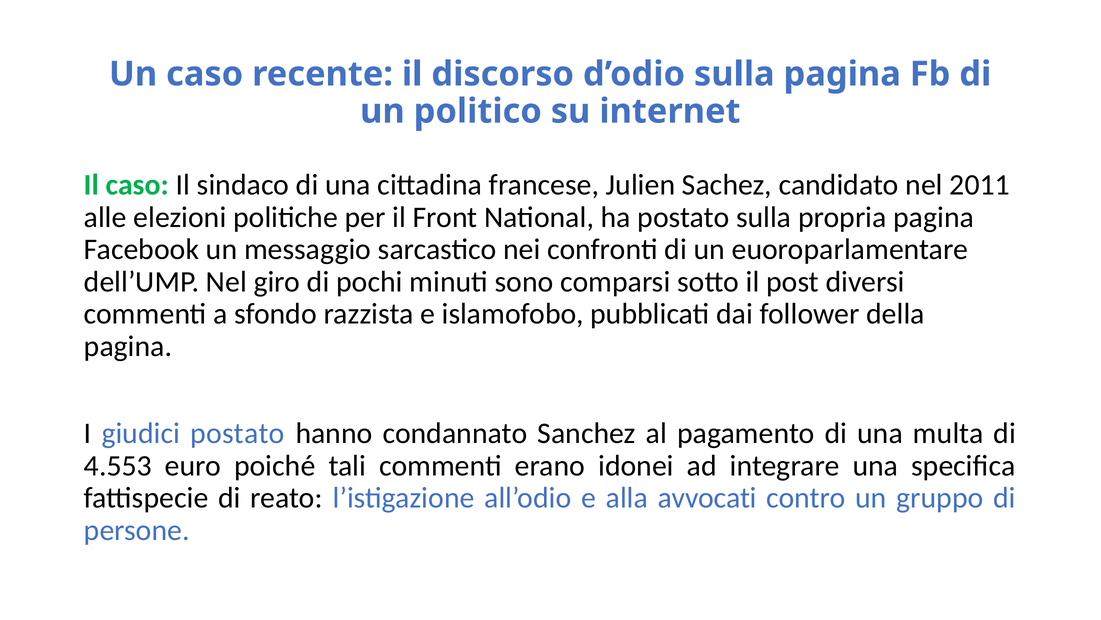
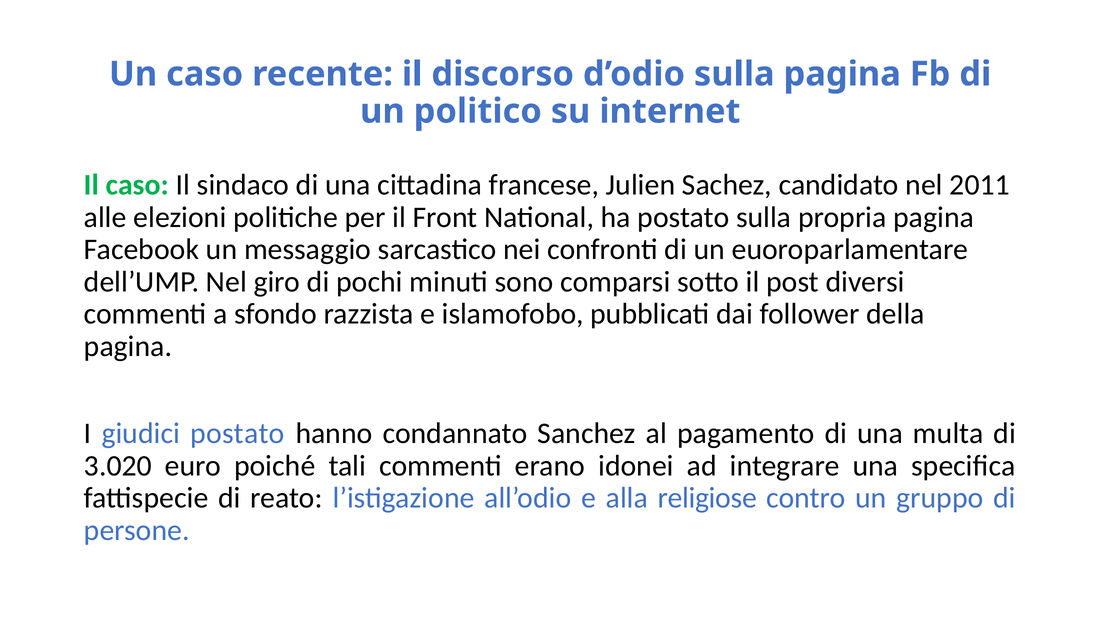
4.553: 4.553 -> 3.020
avvocati: avvocati -> religiose
